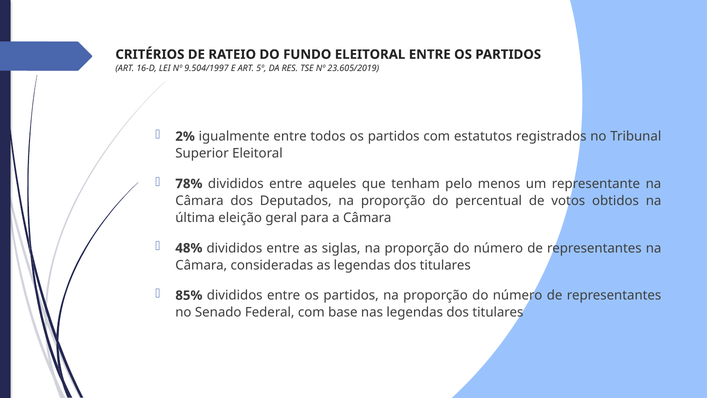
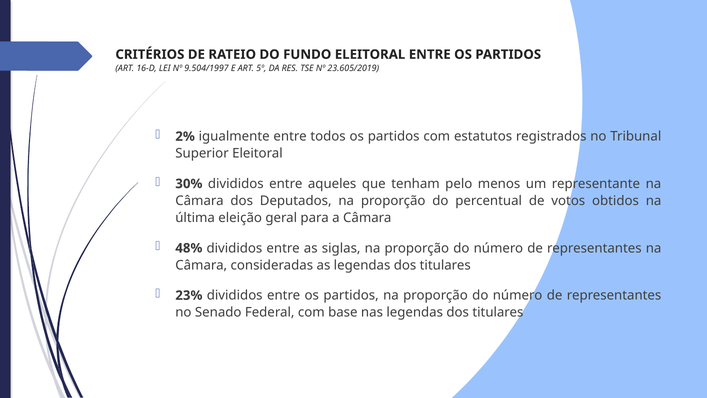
78%: 78% -> 30%
85%: 85% -> 23%
